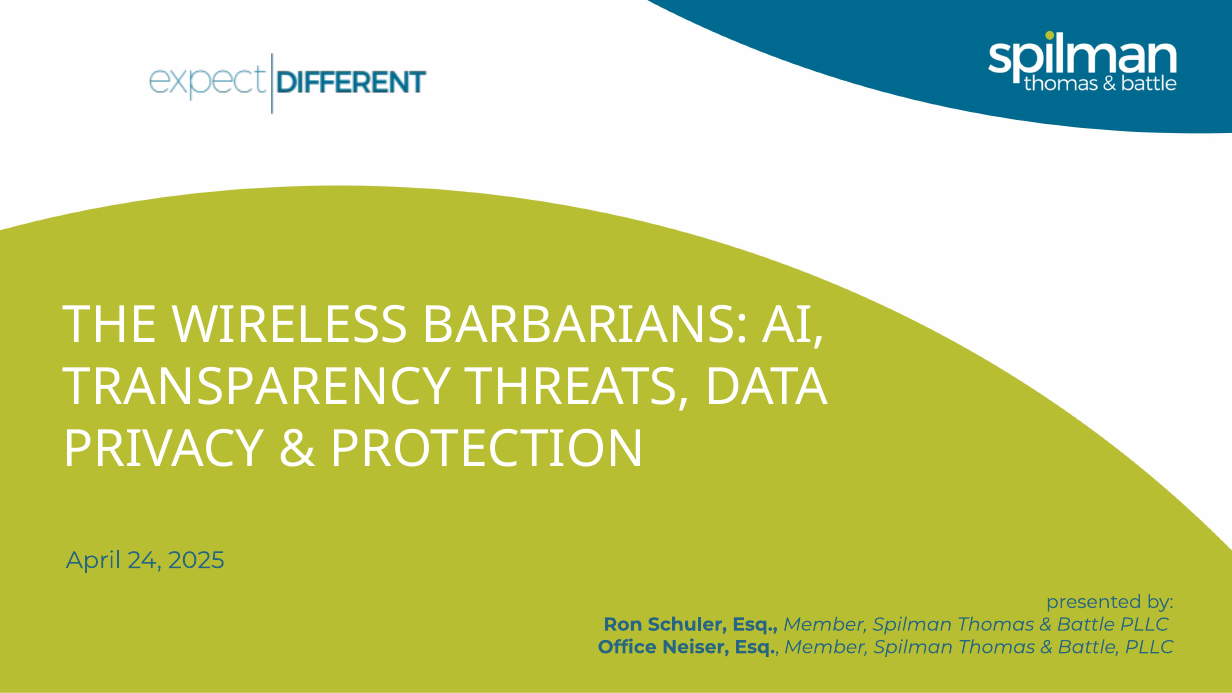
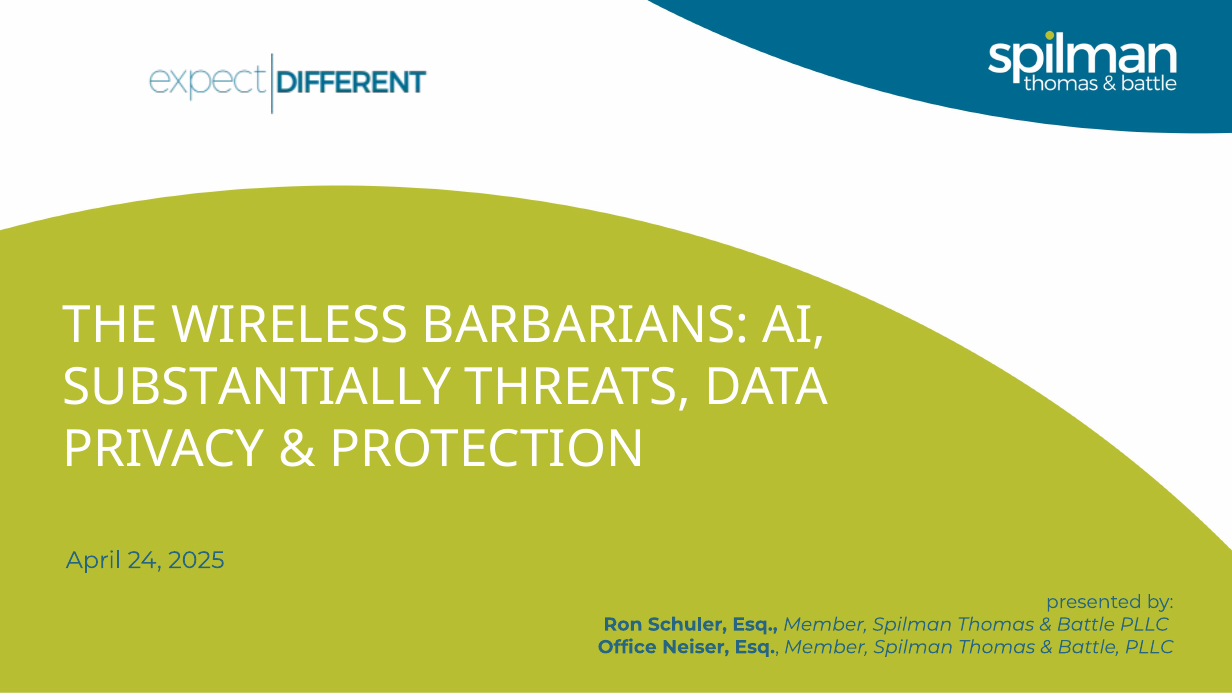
TRANSPARENCY: TRANSPARENCY -> SUBSTANTIALLY
